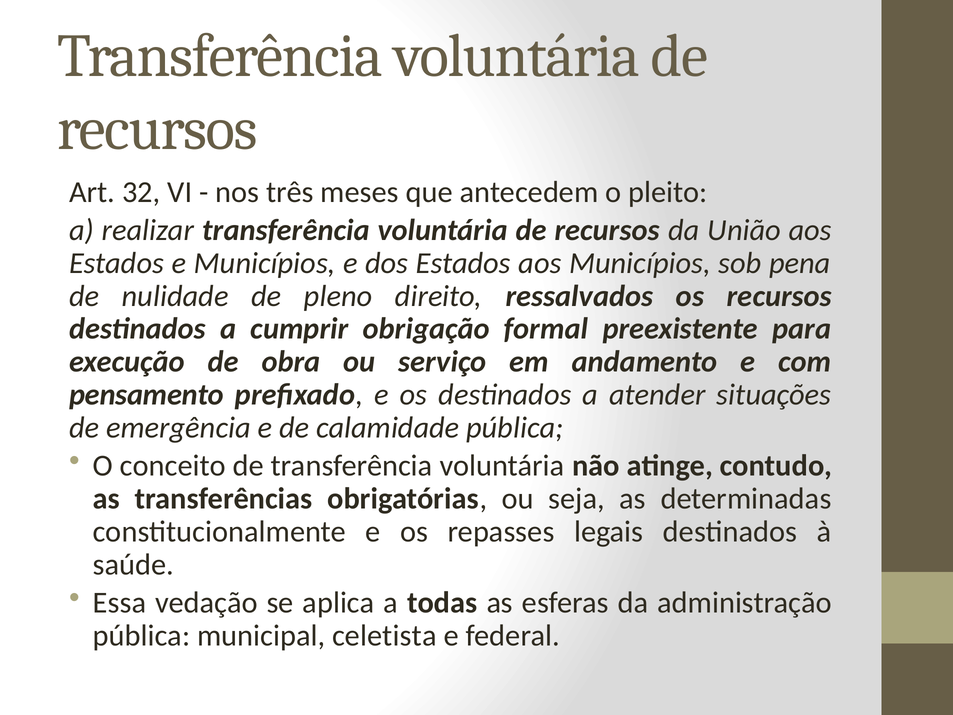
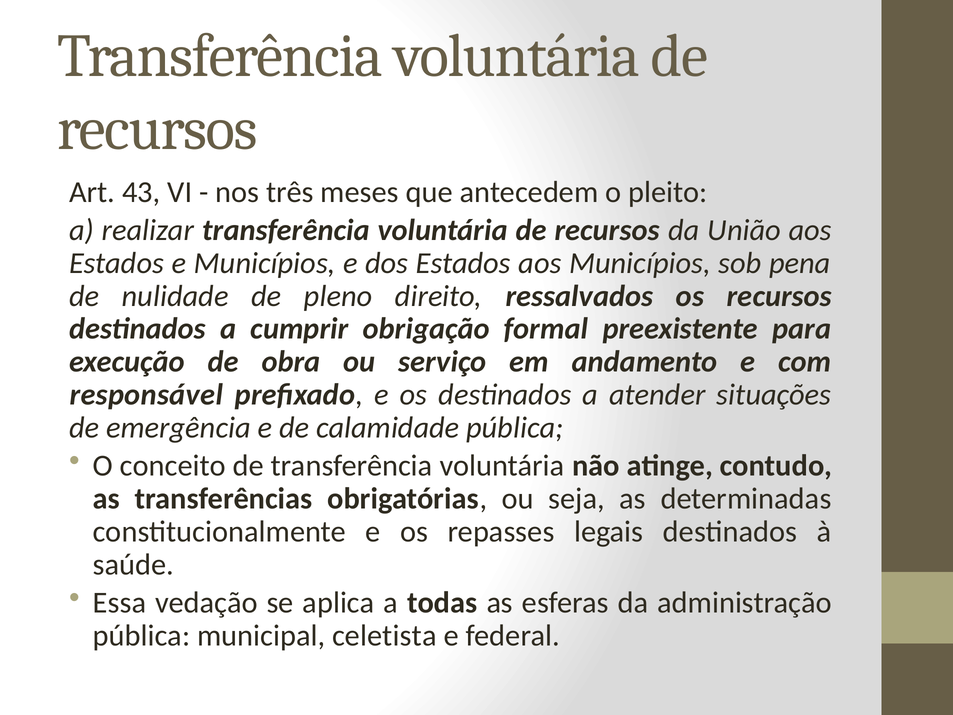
32: 32 -> 43
pensamento: pensamento -> responsável
